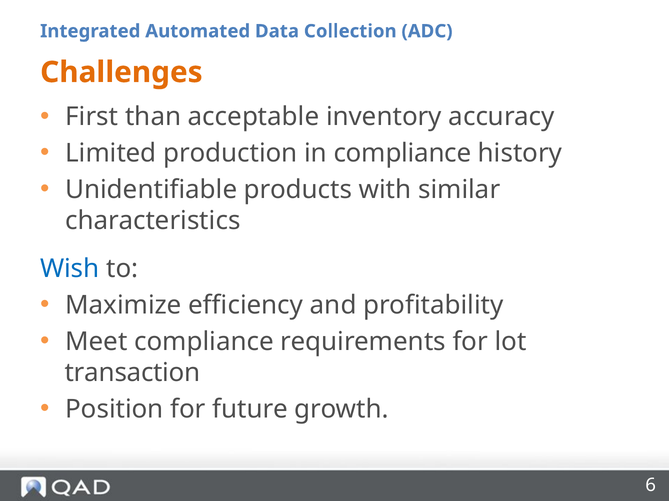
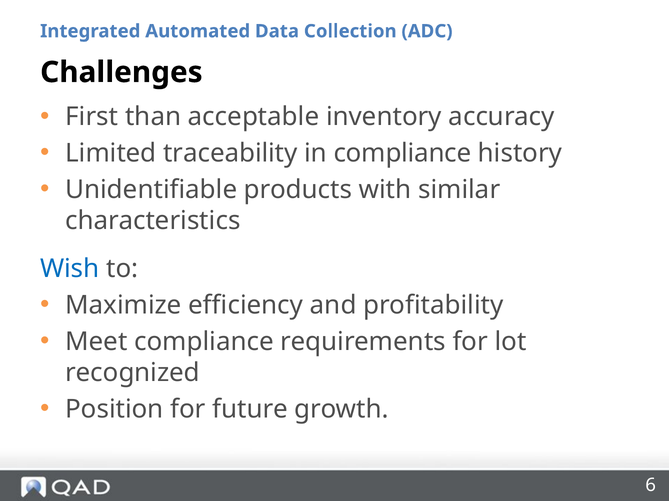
Challenges colour: orange -> black
production: production -> traceability
transaction: transaction -> recognized
